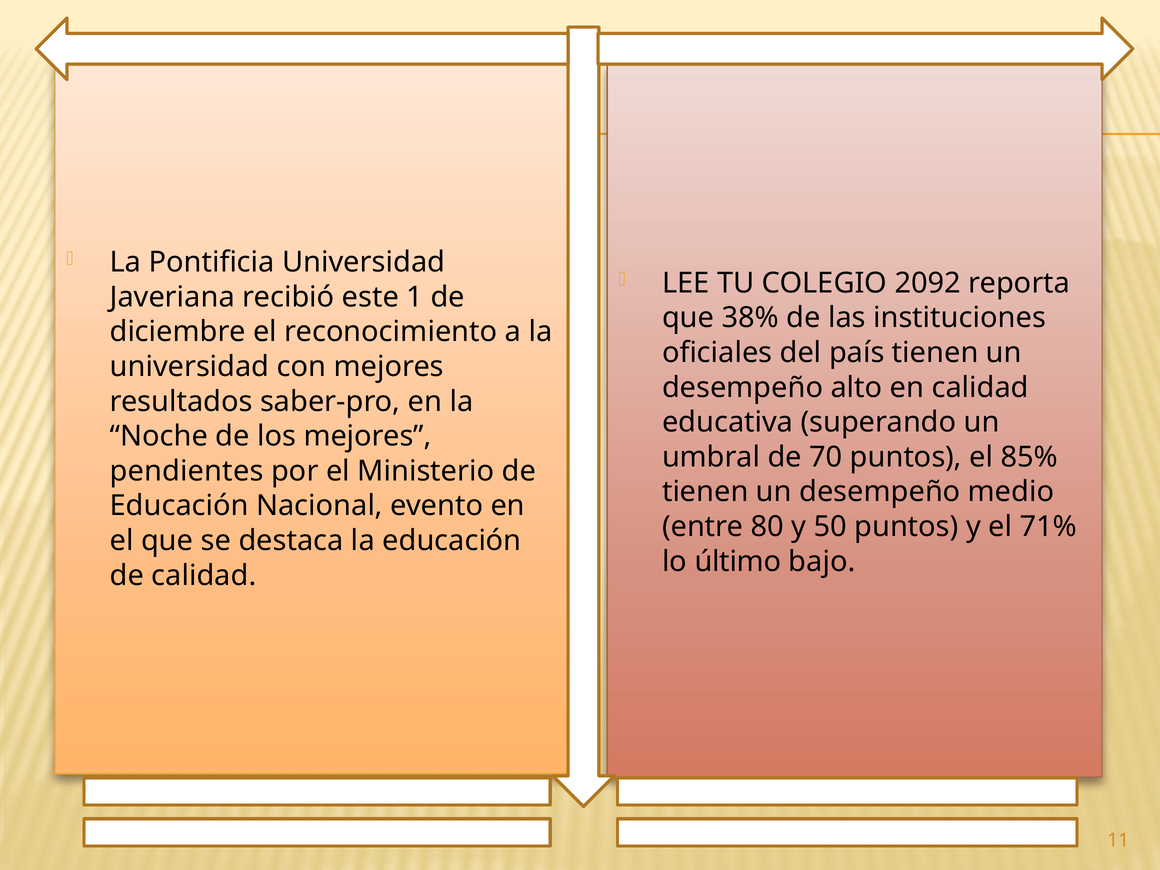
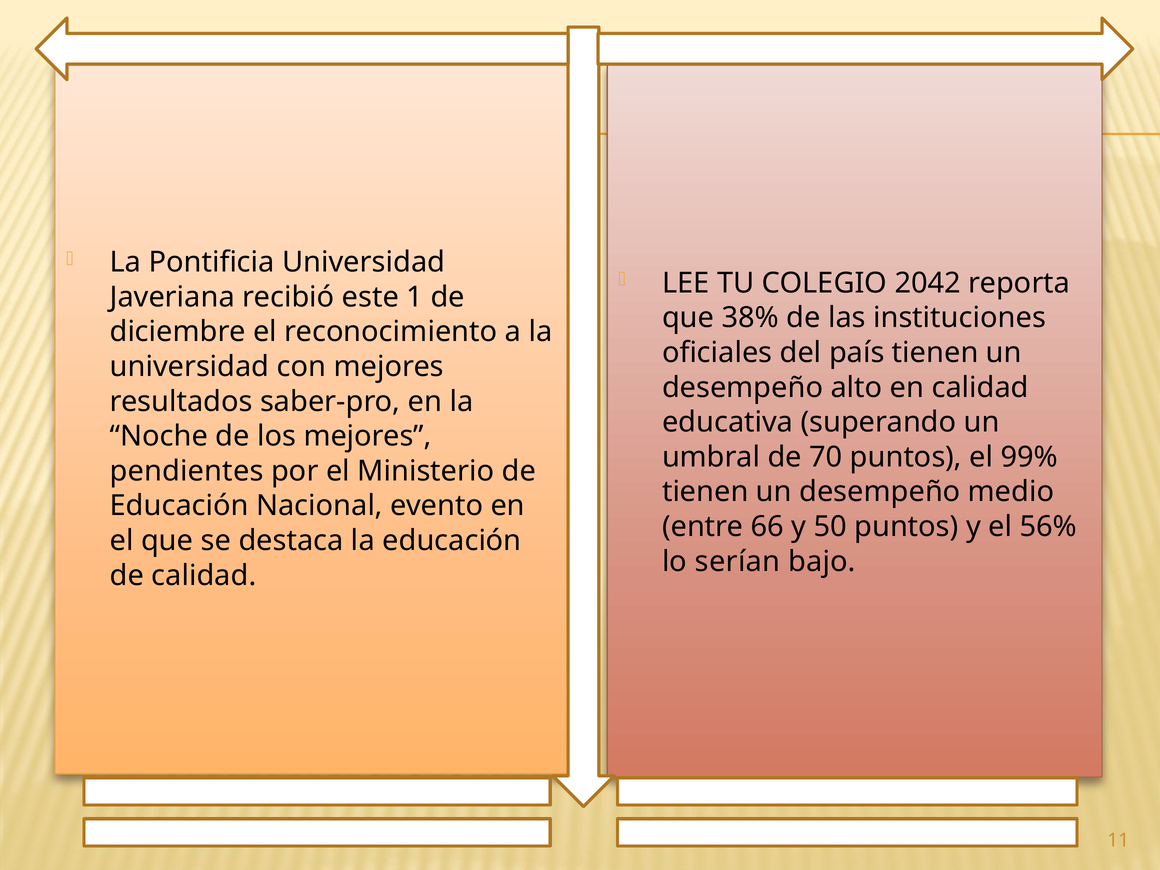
2092: 2092 -> 2042
85%: 85% -> 99%
80: 80 -> 66
71%: 71% -> 56%
último: último -> serían
